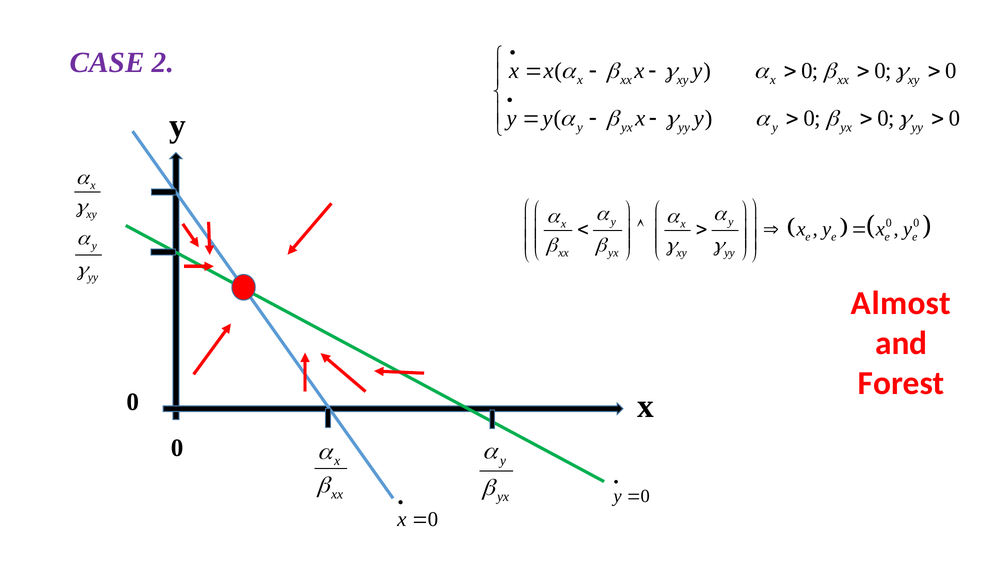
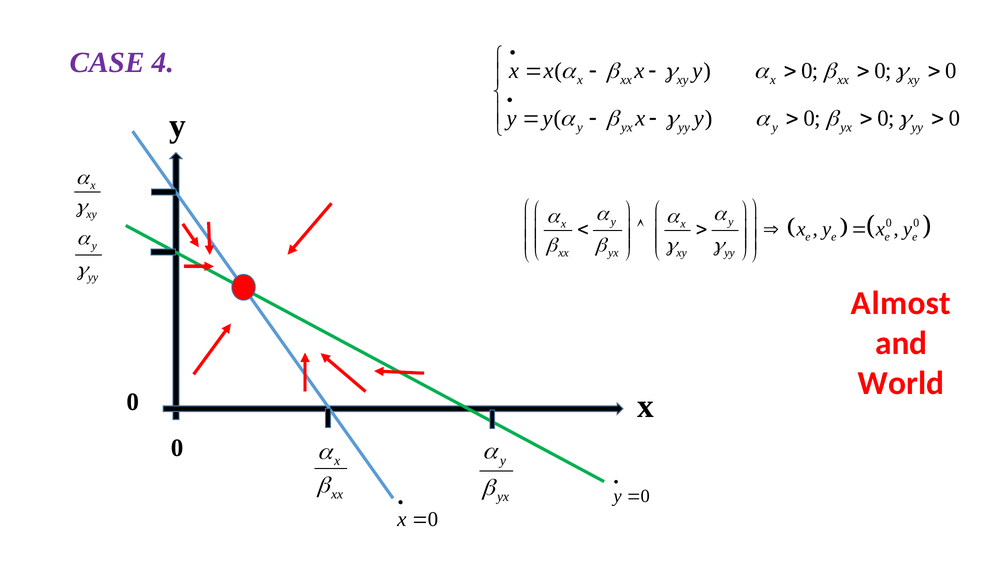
2: 2 -> 4
Forest: Forest -> World
